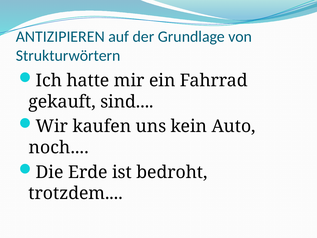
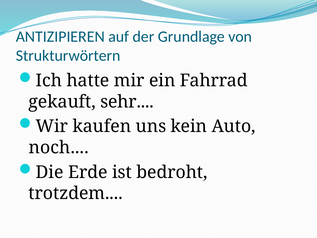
sind: sind -> sehr
